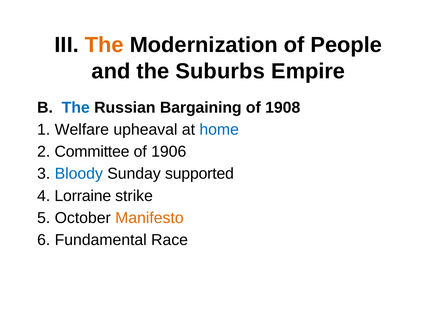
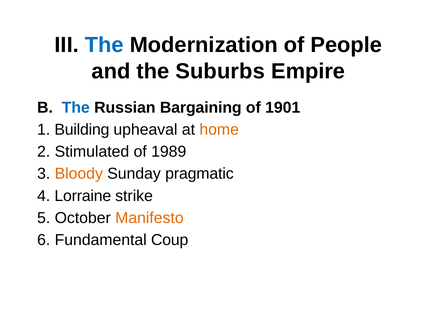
The at (104, 45) colour: orange -> blue
1908: 1908 -> 1901
Welfare: Welfare -> Building
home colour: blue -> orange
Committee: Committee -> Stimulated
1906: 1906 -> 1989
Bloody colour: blue -> orange
supported: supported -> pragmatic
Race: Race -> Coup
